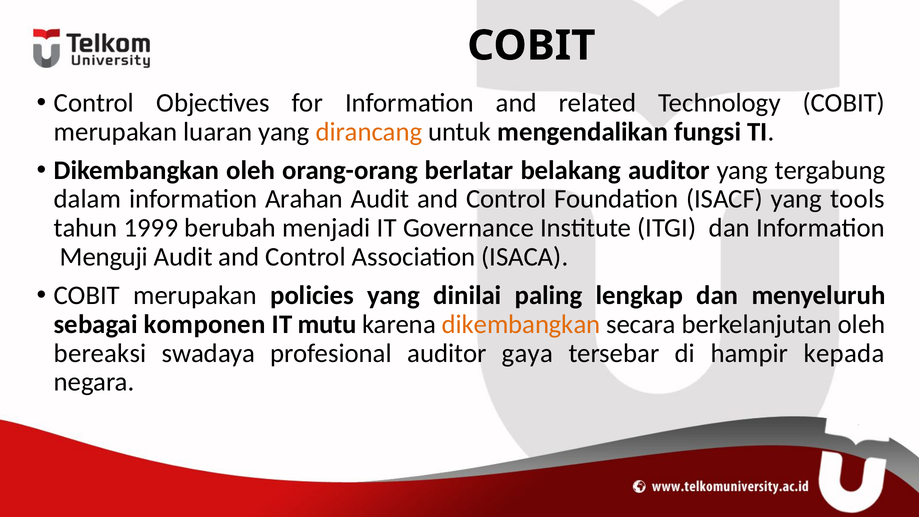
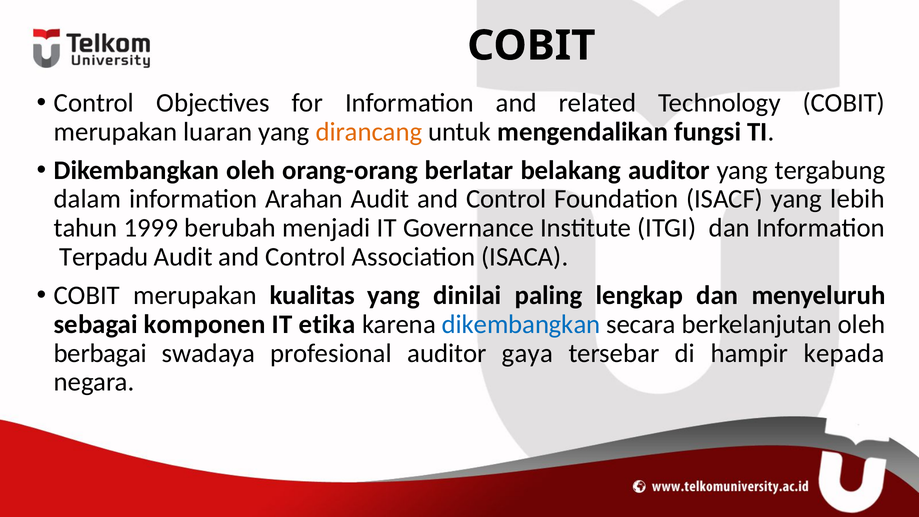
tools: tools -> lebih
Menguji: Menguji -> Terpadu
policies: policies -> kualitas
mutu: mutu -> etika
dikembangkan at (521, 324) colour: orange -> blue
bereaksi: bereaksi -> berbagai
